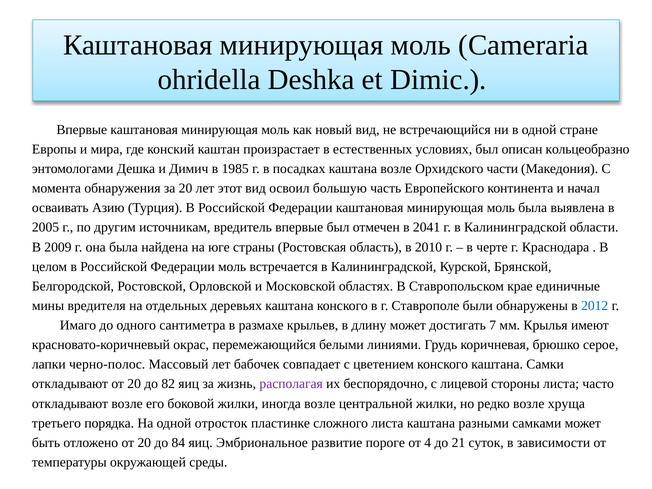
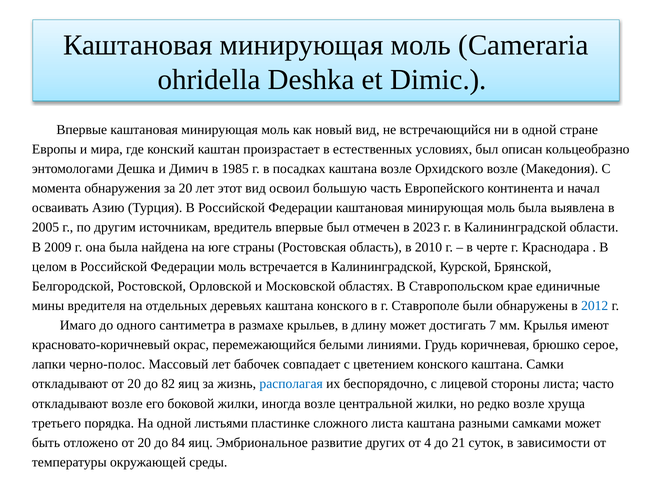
Орхидского части: части -> возле
2041: 2041 -> 2023
располагая colour: purple -> blue
отросток: отросток -> листьями
пороге: пороге -> других
